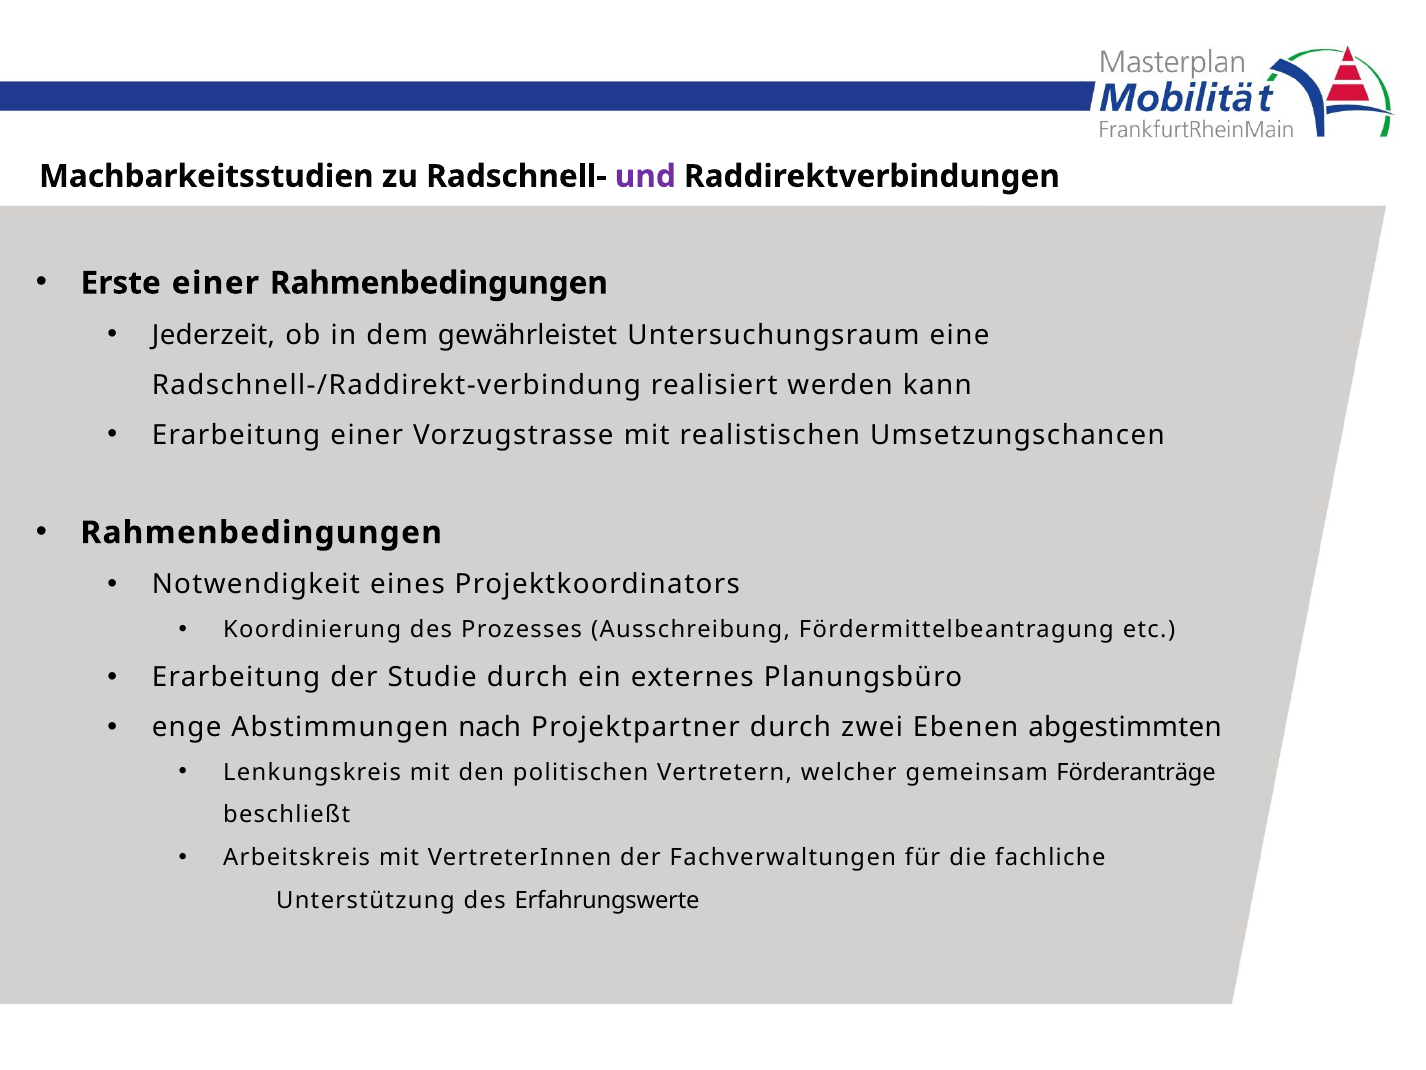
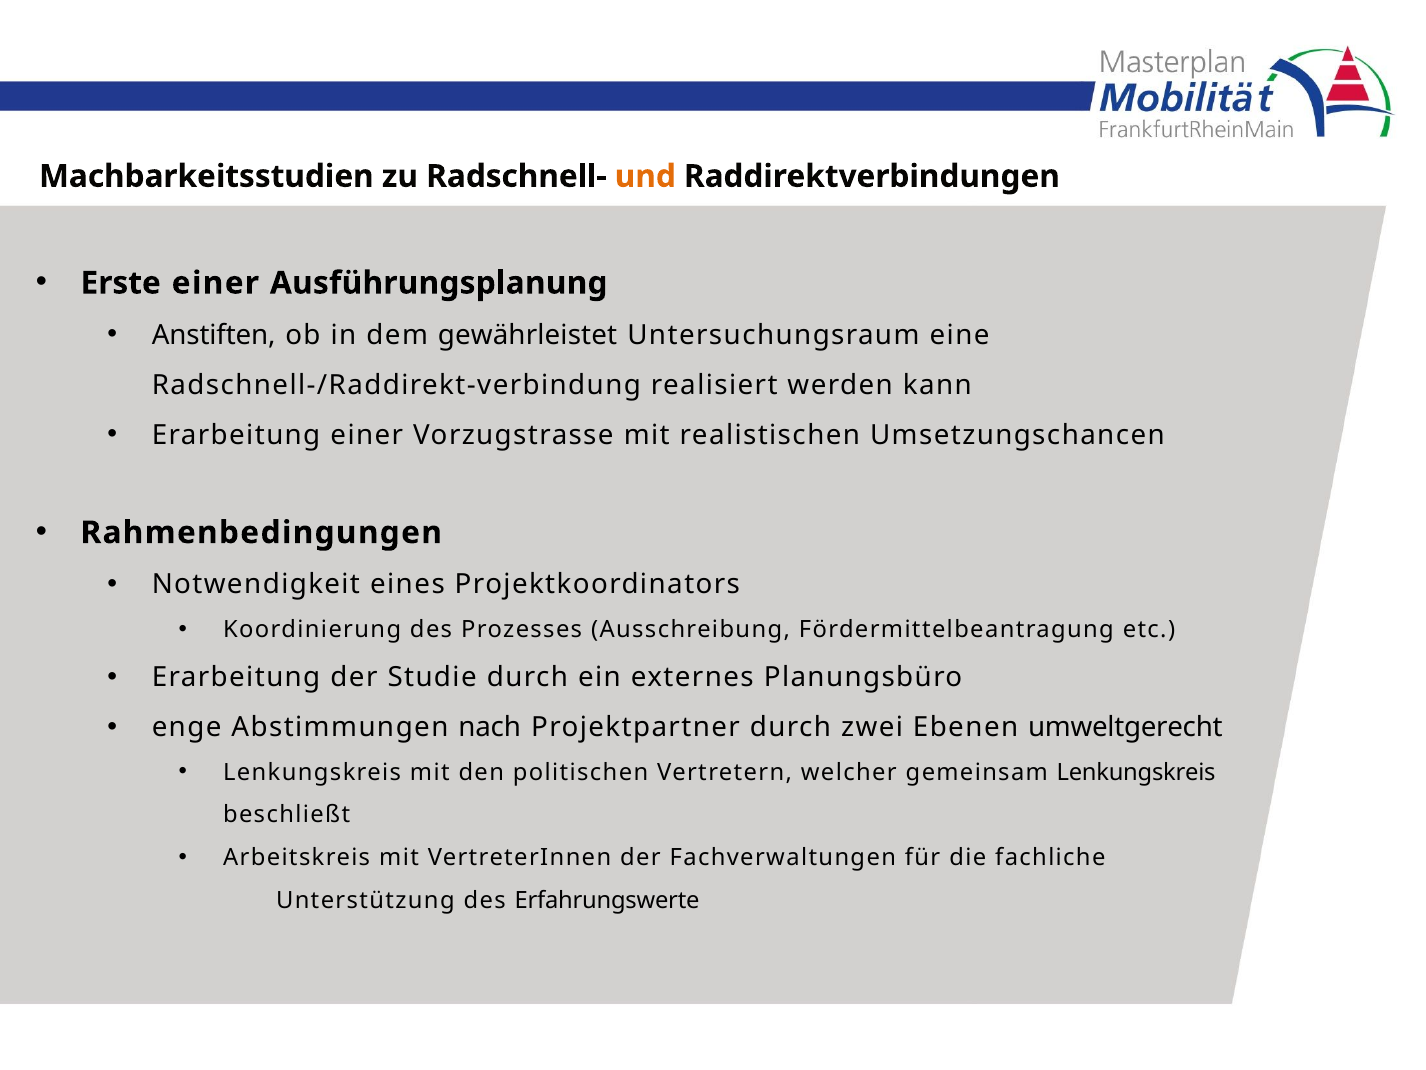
und colour: purple -> orange
einer Rahmenbedingungen: Rahmenbedingungen -> Ausführungsplanung
Jederzeit: Jederzeit -> Anstiften
abgestimmten: abgestimmten -> umweltgerecht
gemeinsam Förderanträge: Förderanträge -> Lenkungskreis
